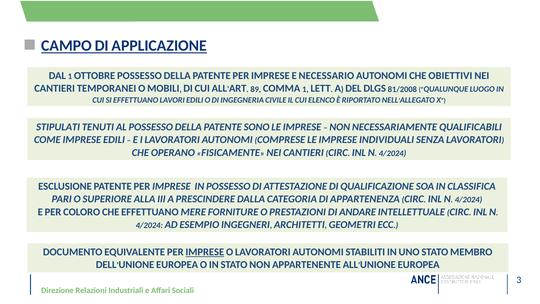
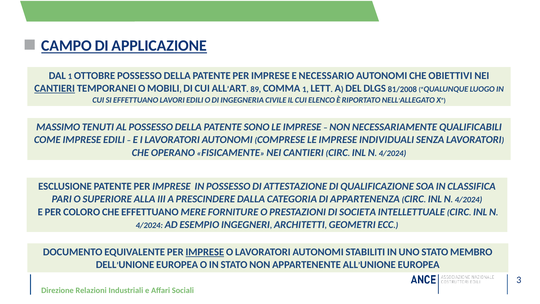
CANTIERI at (55, 89) underline: none -> present
STIPULATI: STIPULATI -> MASSIMO
ANDARE: ANDARE -> SOCIETA
